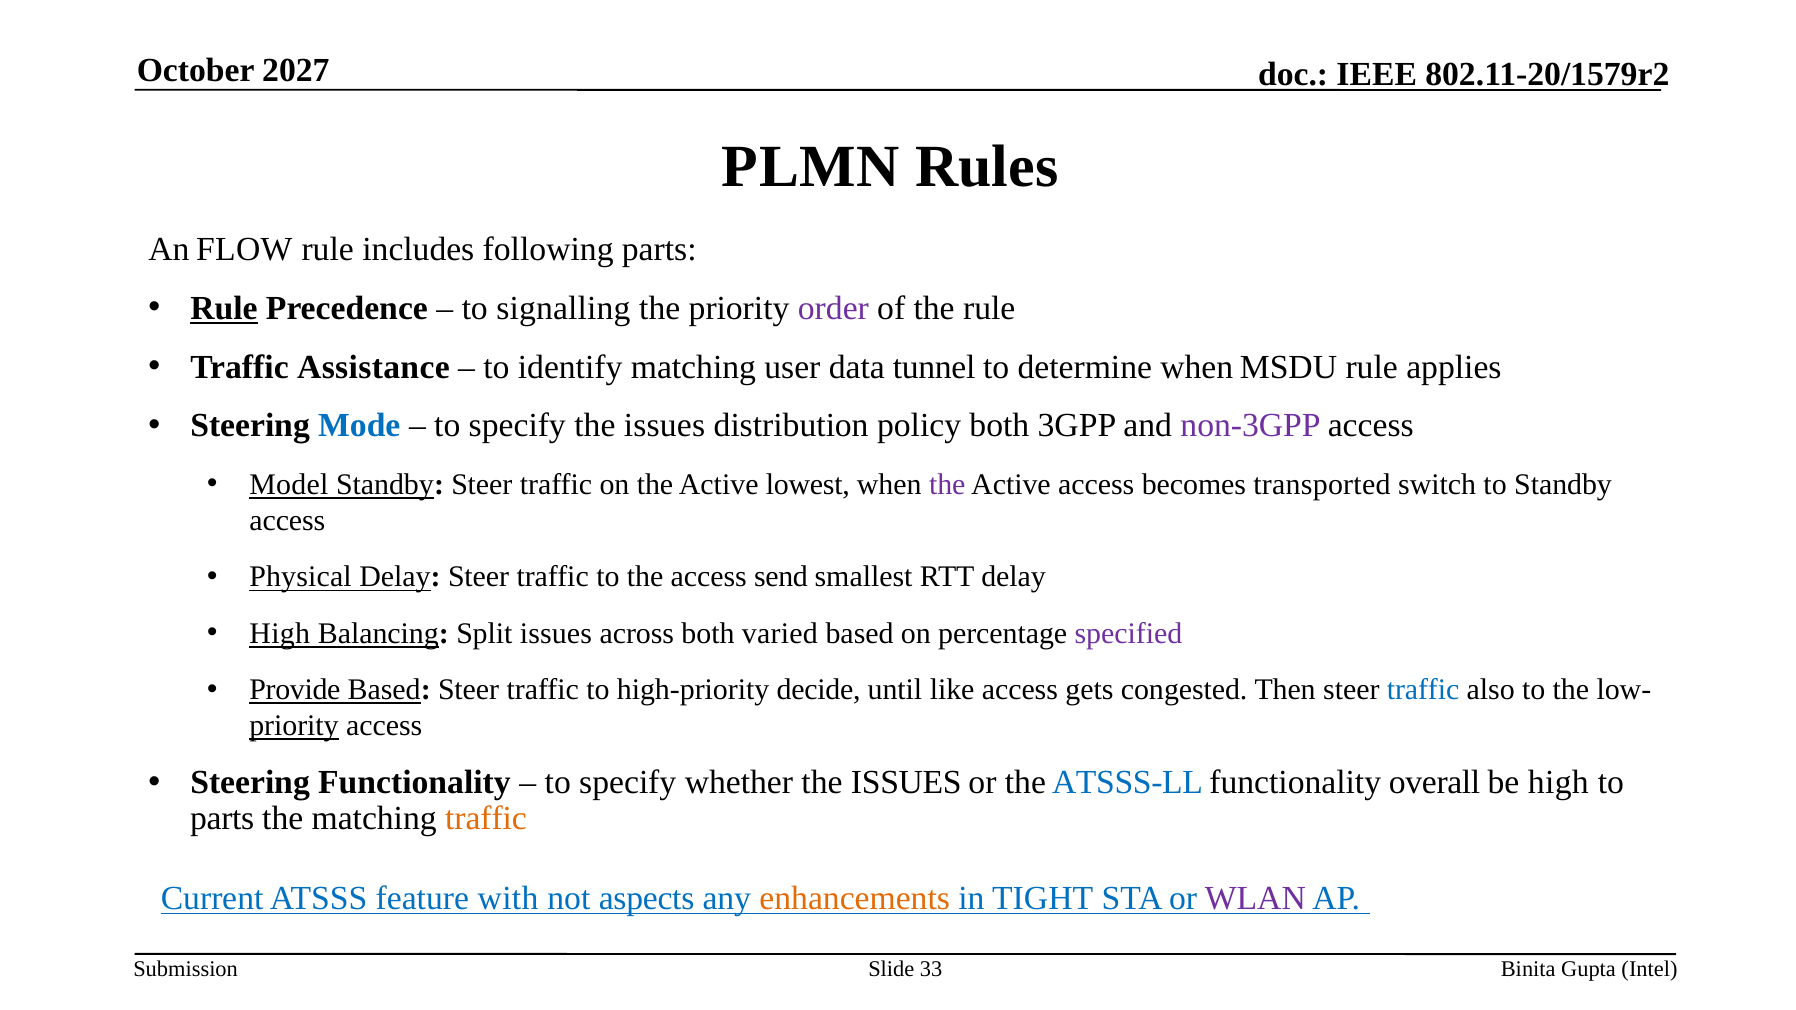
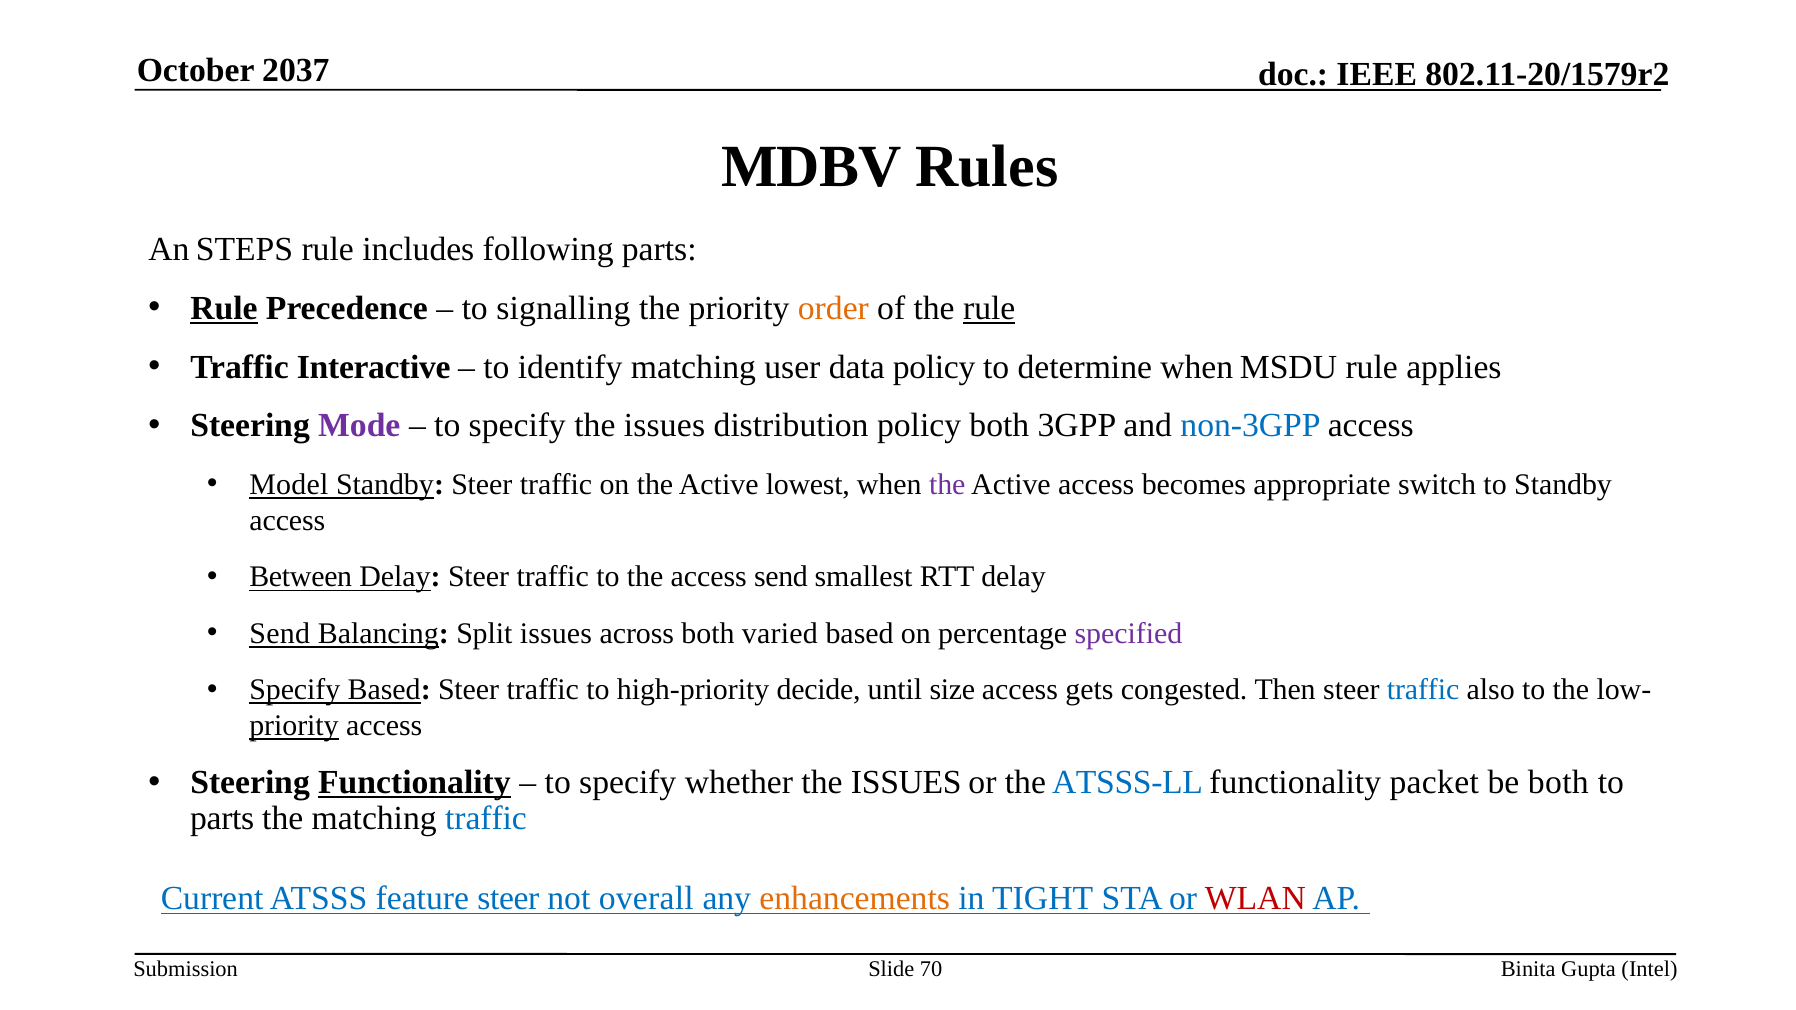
2027: 2027 -> 2037
PLMN: PLMN -> MDBV
FLOW: FLOW -> STEPS
order colour: purple -> orange
rule at (989, 308) underline: none -> present
Assistance: Assistance -> Interactive
data tunnel: tunnel -> policy
Mode colour: blue -> purple
non-3GPP colour: purple -> blue
transported: transported -> appropriate
Physical: Physical -> Between
High at (280, 634): High -> Send
Provide at (295, 690): Provide -> Specify
like: like -> size
Functionality at (414, 782) underline: none -> present
overall: overall -> packet
be high: high -> both
traffic at (486, 819) colour: orange -> blue
feature with: with -> steer
aspects: aspects -> overall
WLAN colour: purple -> red
33: 33 -> 70
